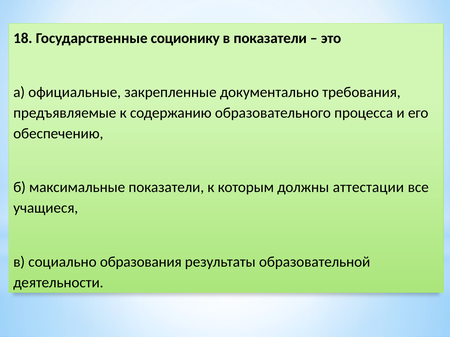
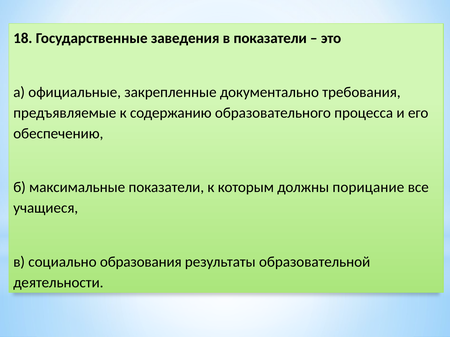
соционику: соционику -> заведения
аттестации: аттестации -> порицание
